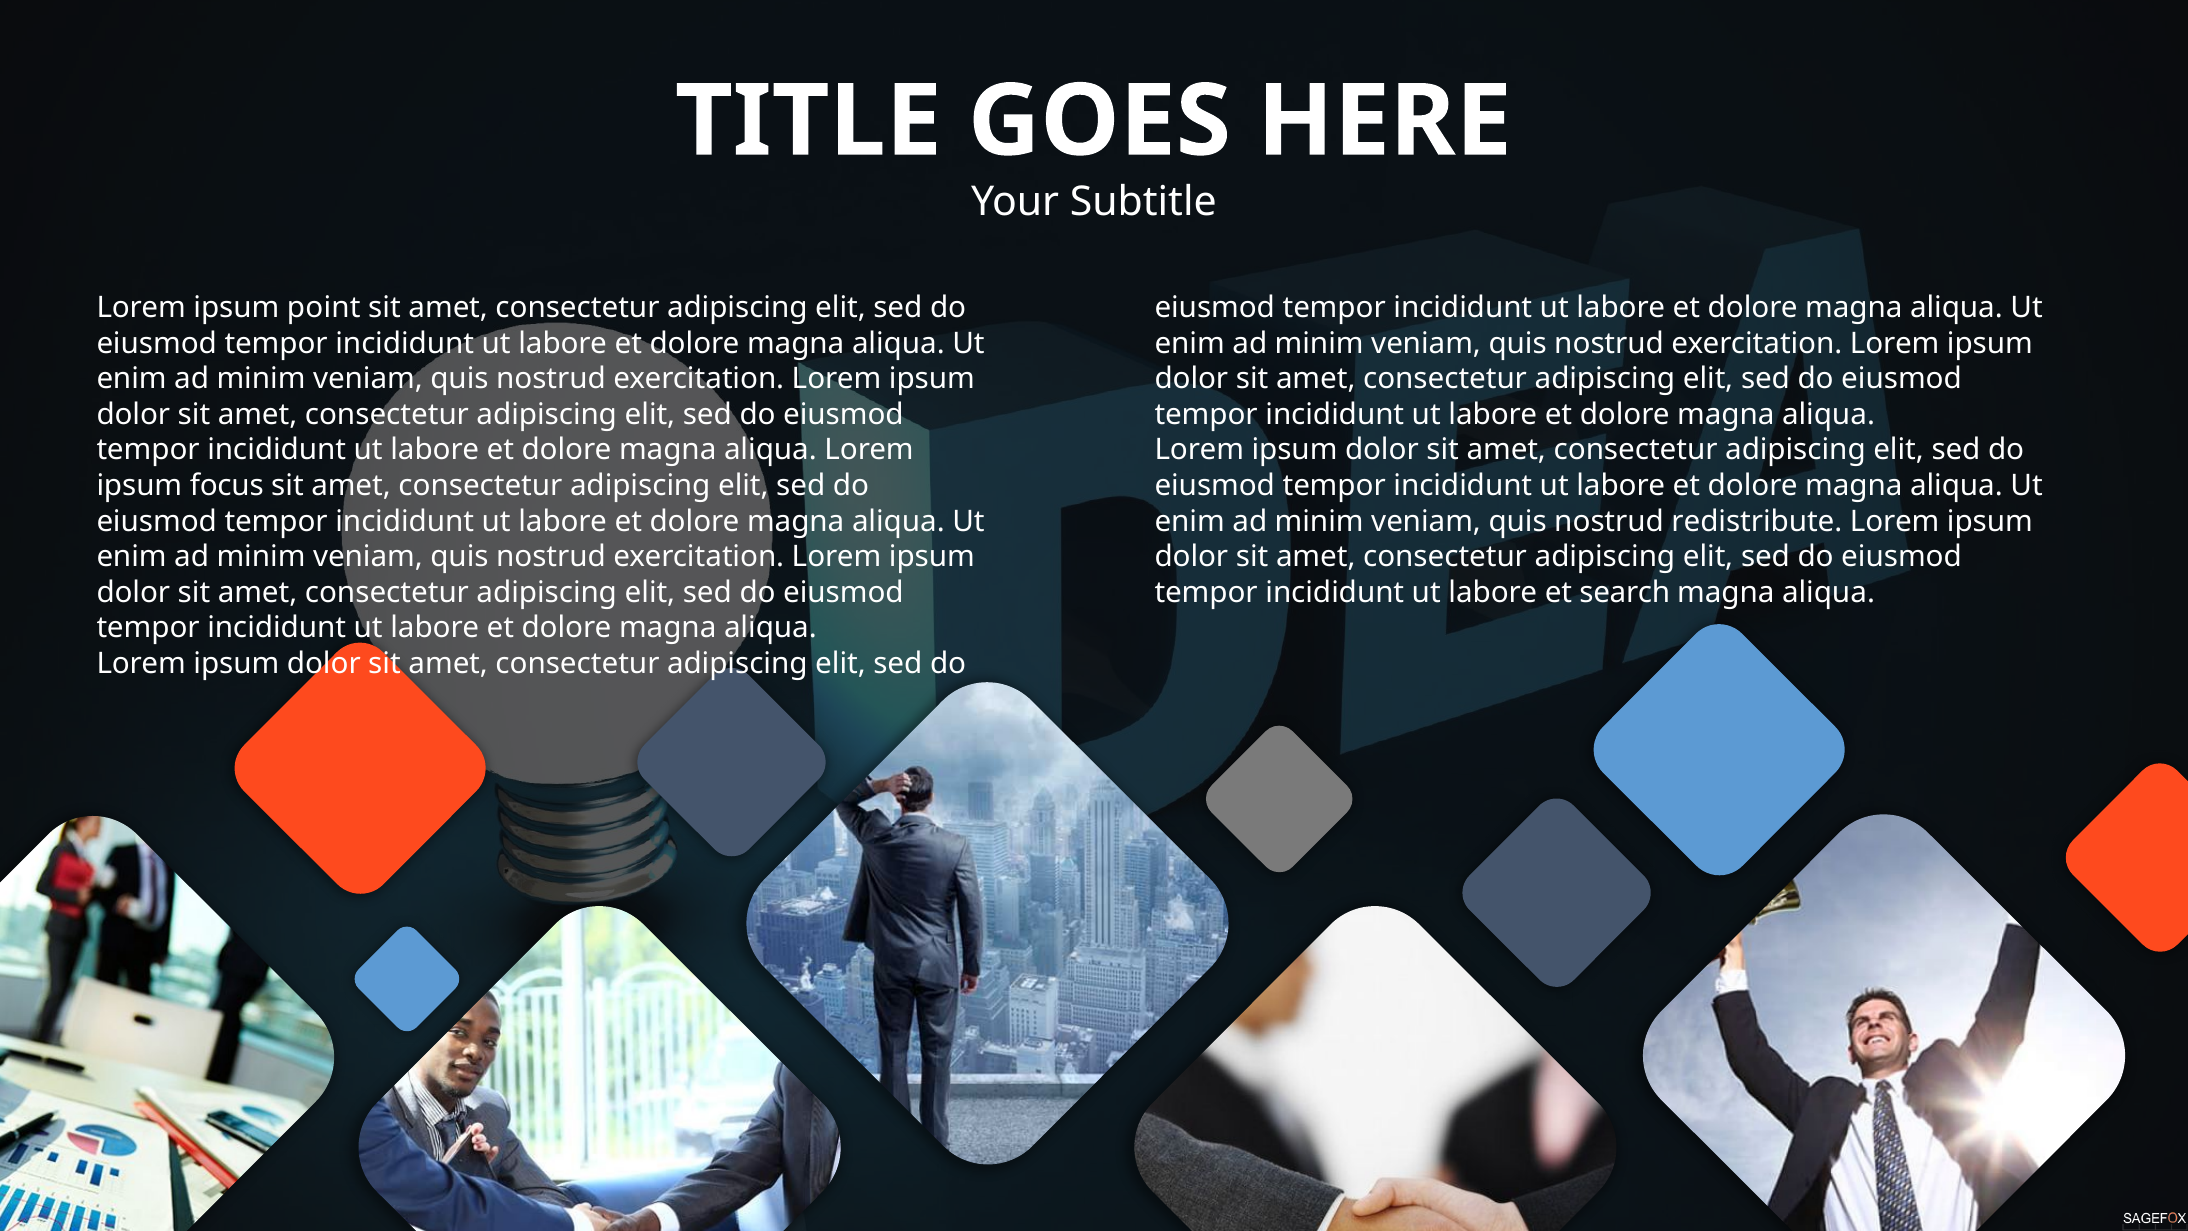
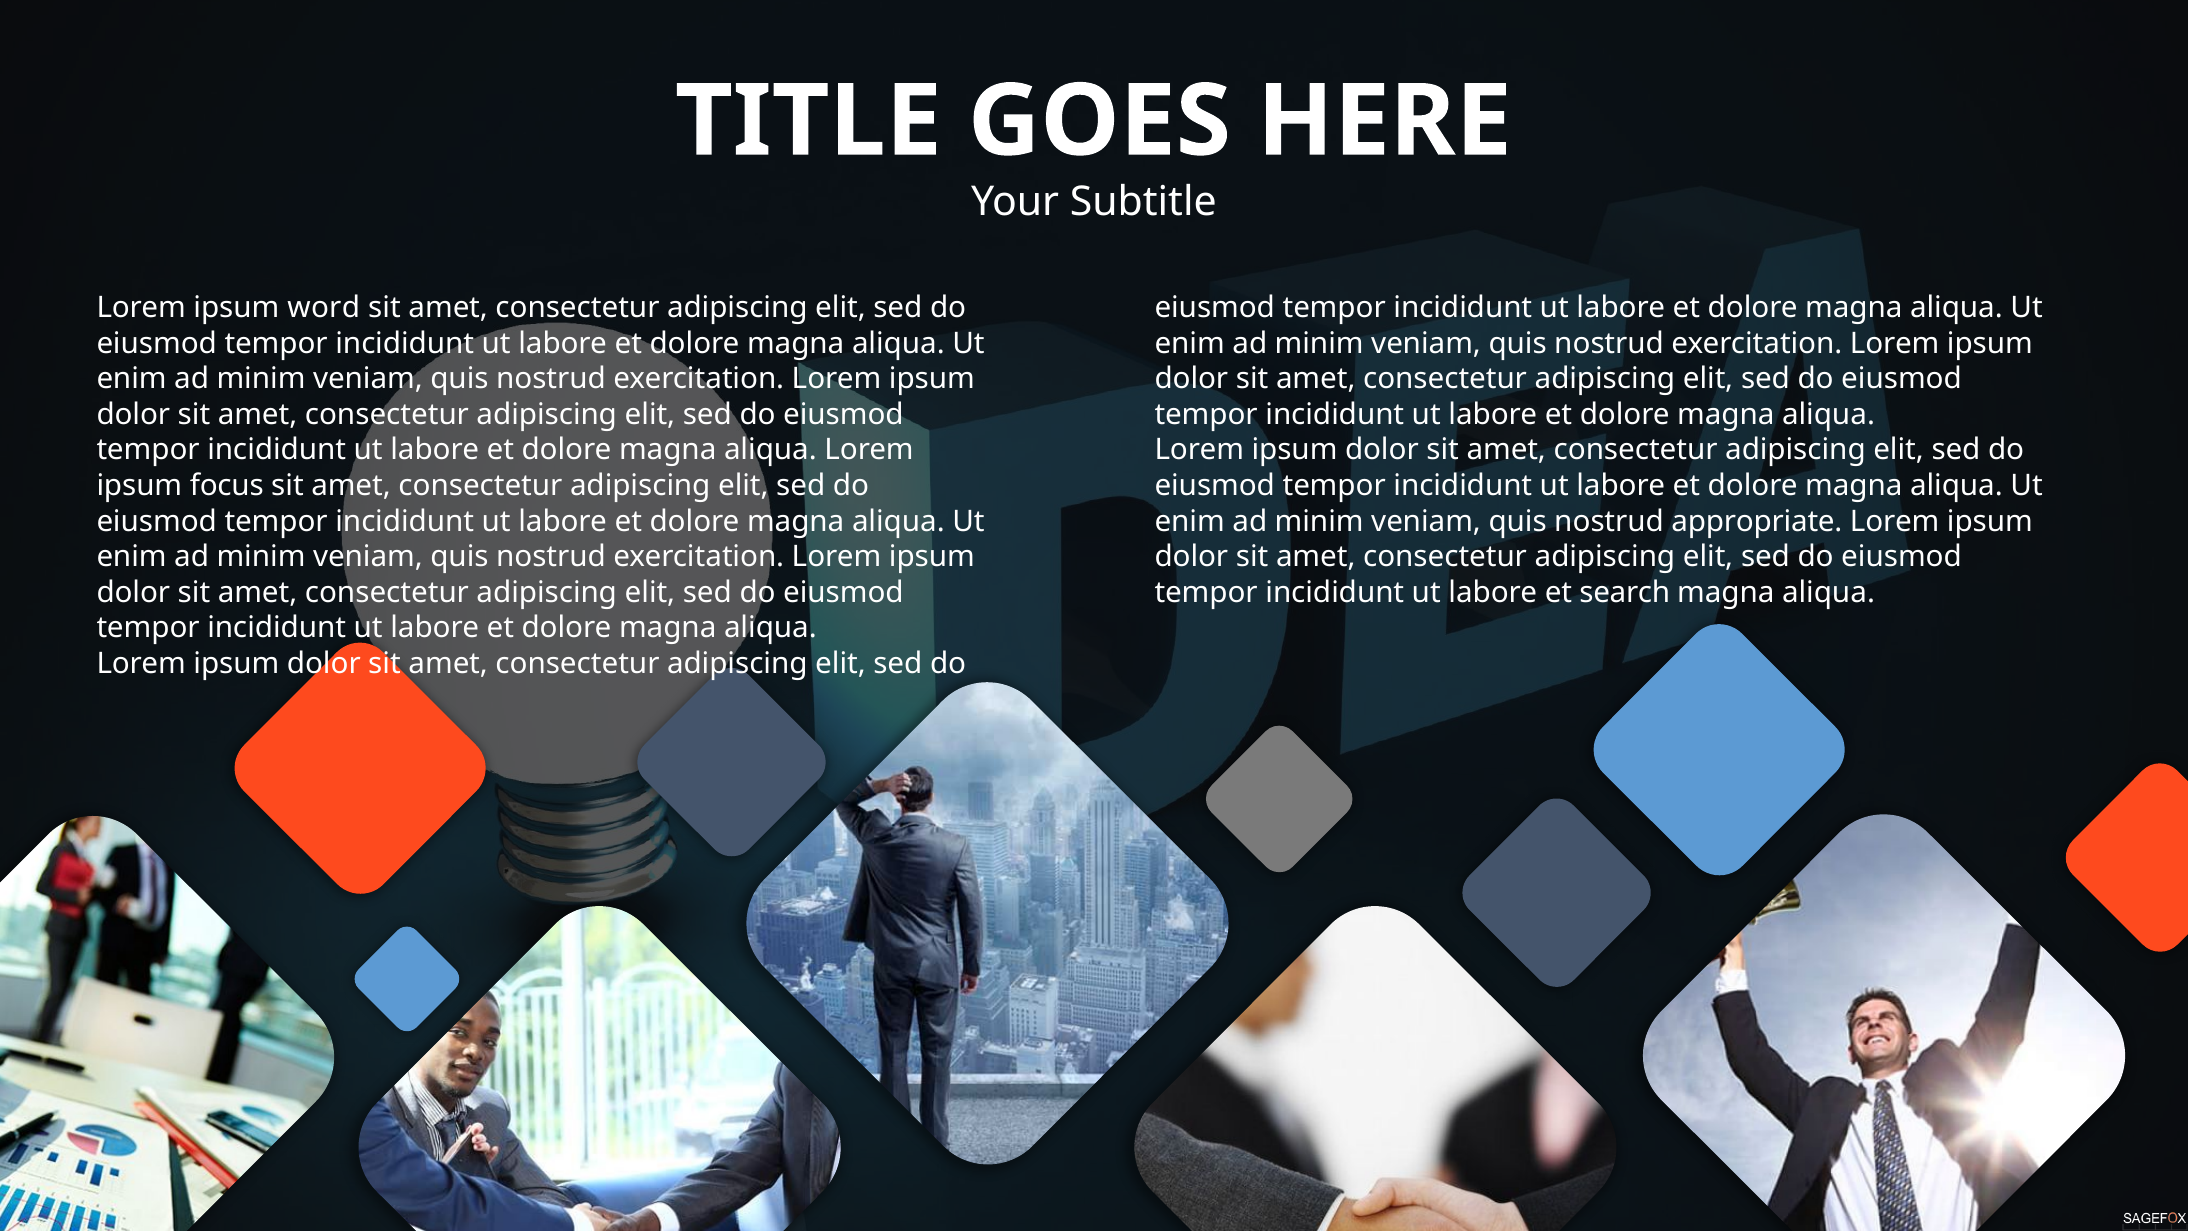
point: point -> word
redistribute: redistribute -> appropriate
